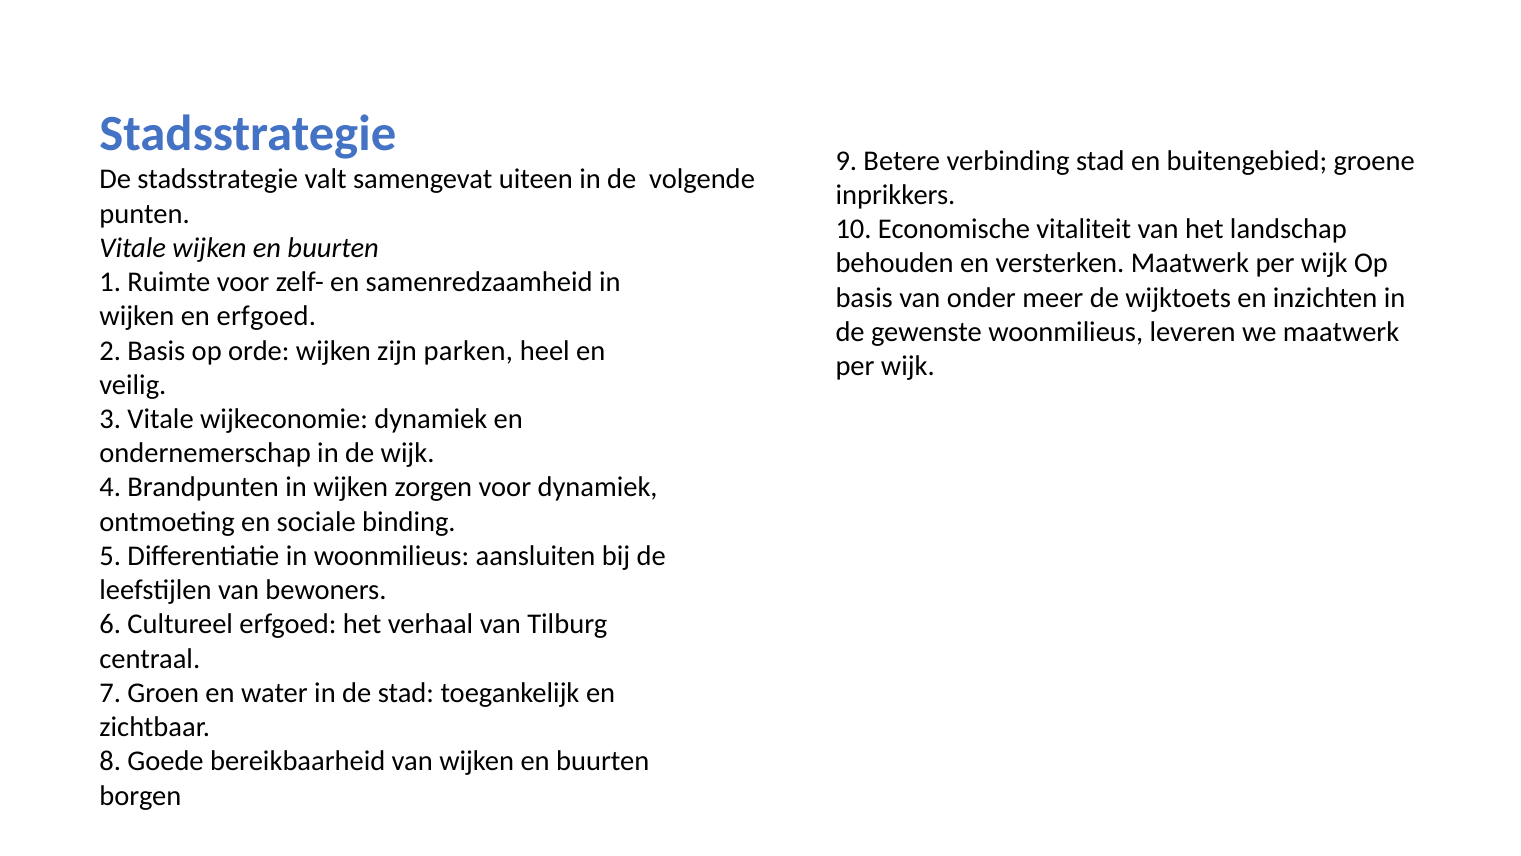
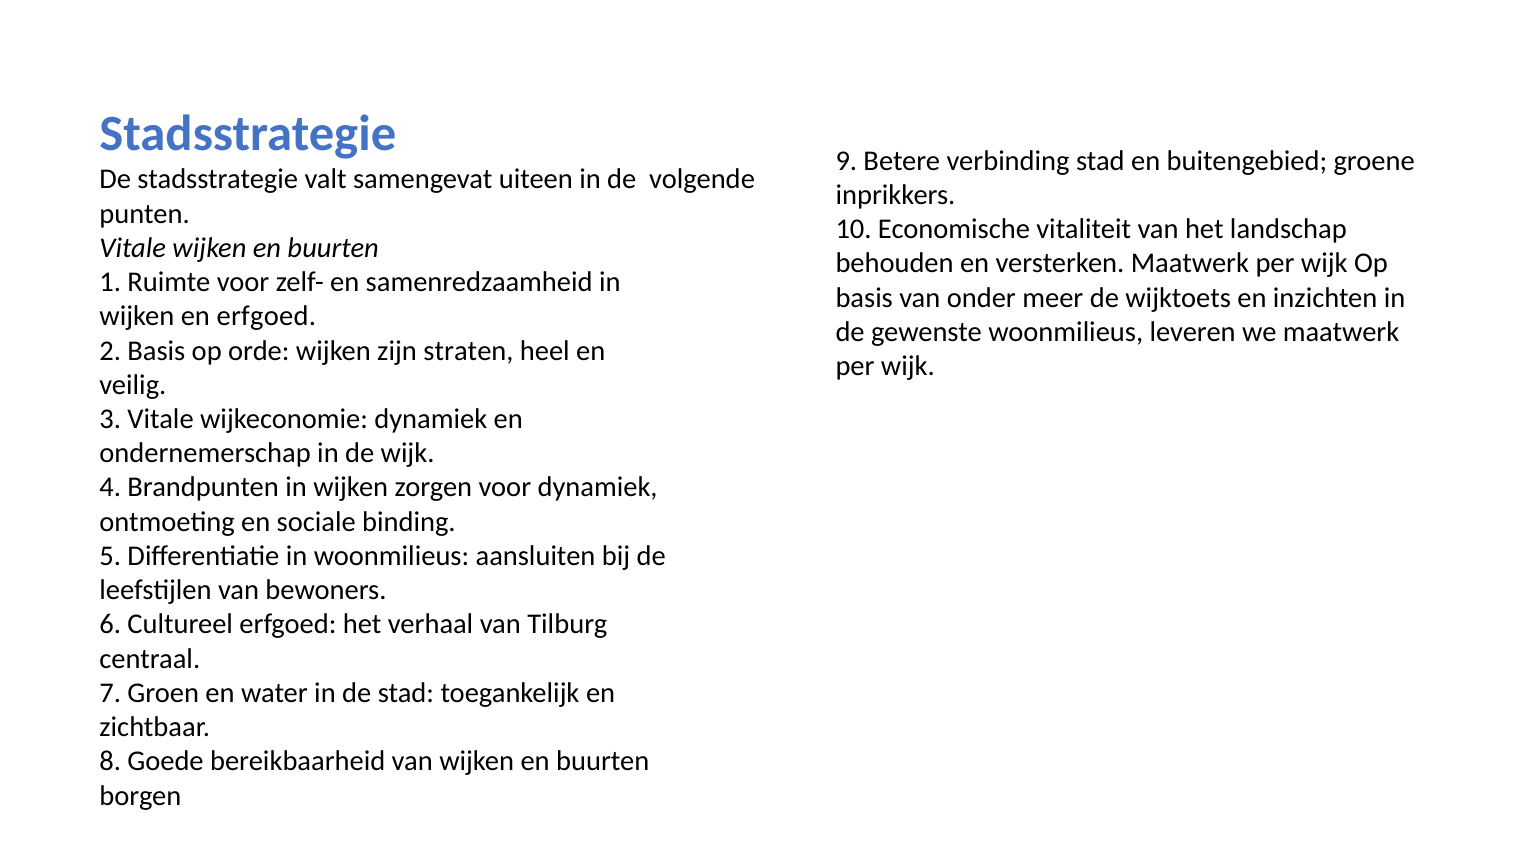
parken: parken -> straten
